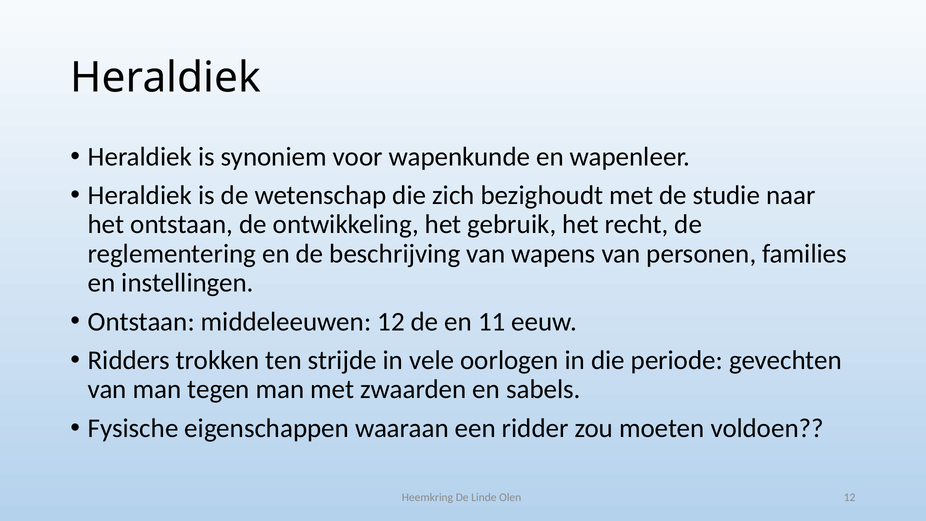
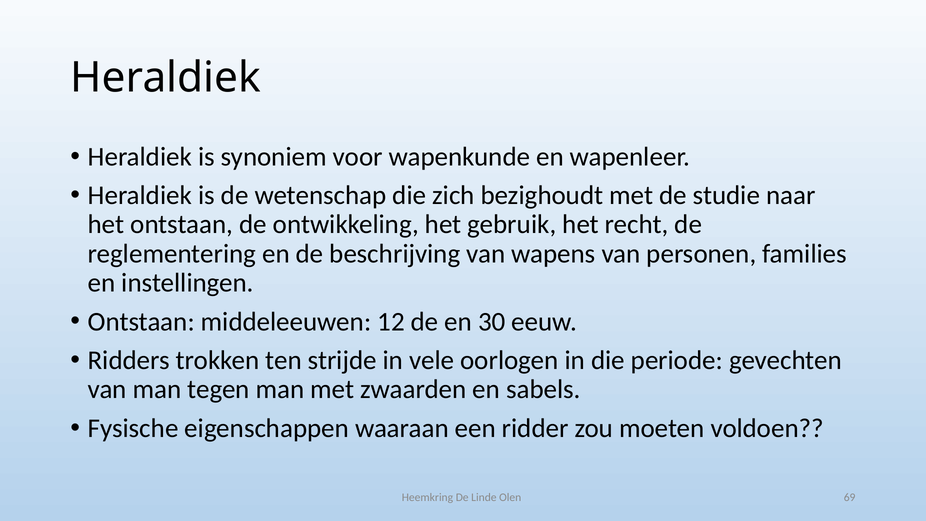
11: 11 -> 30
Olen 12: 12 -> 69
